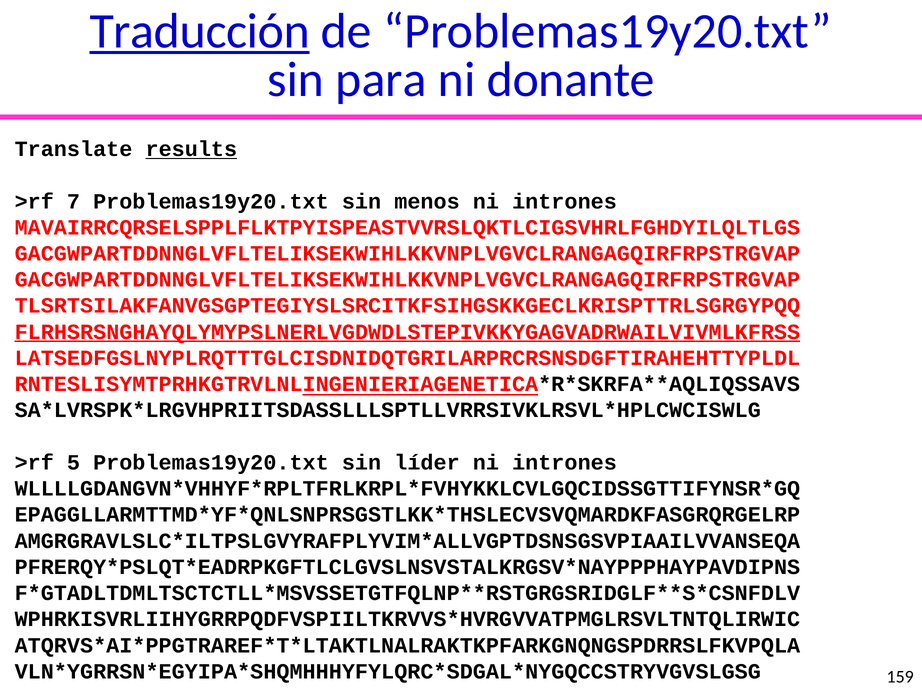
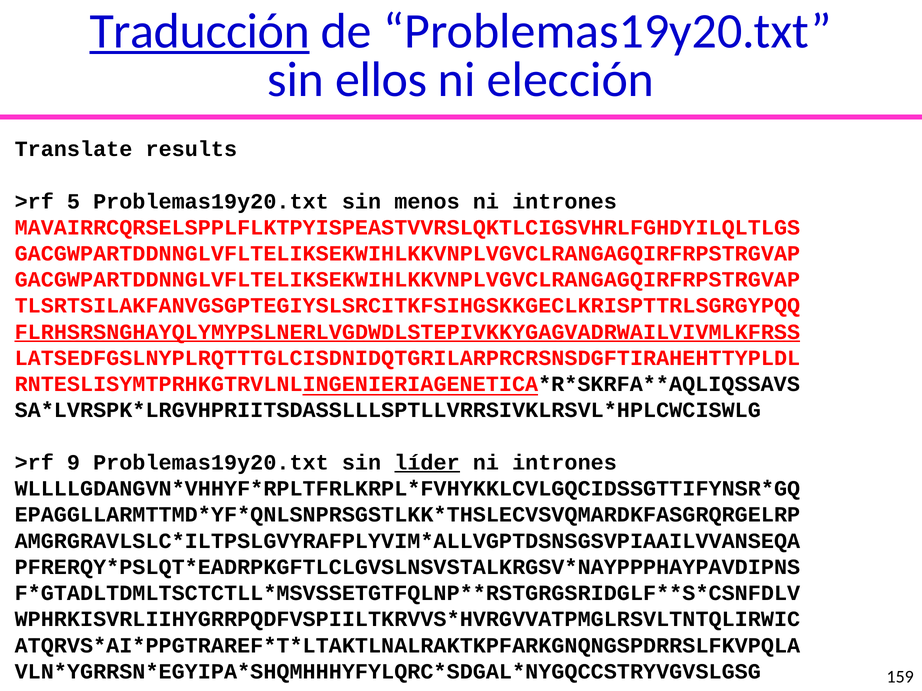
para: para -> ellos
donante: donante -> elección
results underline: present -> none
7: 7 -> 5
5: 5 -> 9
líder underline: none -> present
